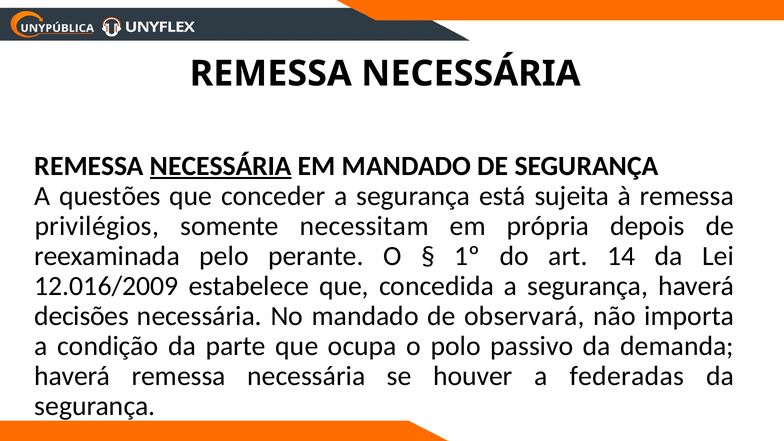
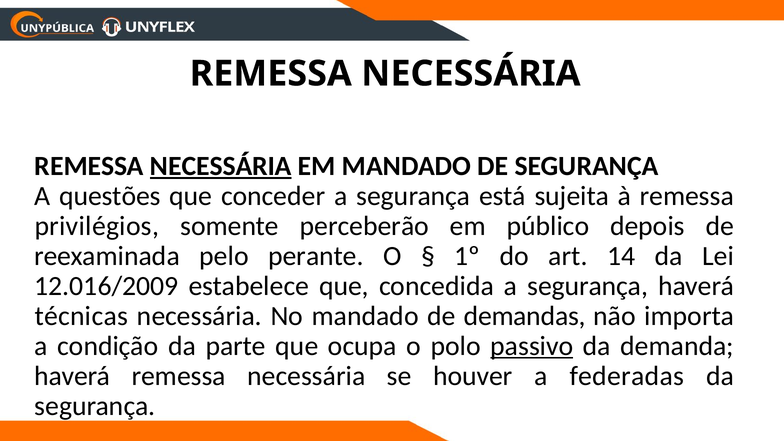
necessitam: necessitam -> perceberão
própria: própria -> público
decisões: decisões -> técnicas
observará: observará -> demandas
passivo underline: none -> present
